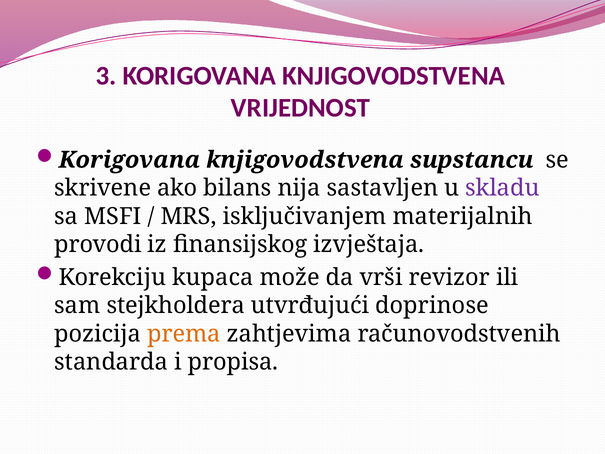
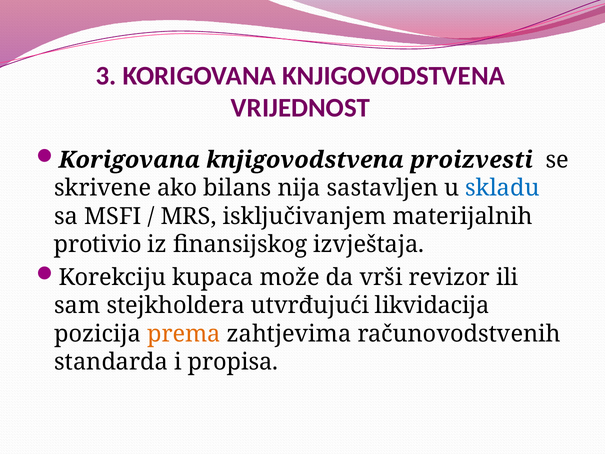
supstancu: supstancu -> proizvesti
skladu colour: purple -> blue
provodi: provodi -> protivio
doprinose: doprinose -> likvidacija
